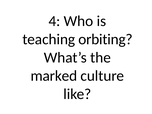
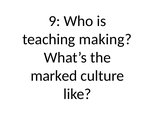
4: 4 -> 9
orbiting: orbiting -> making
